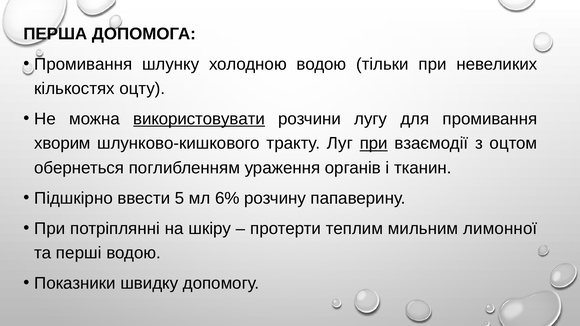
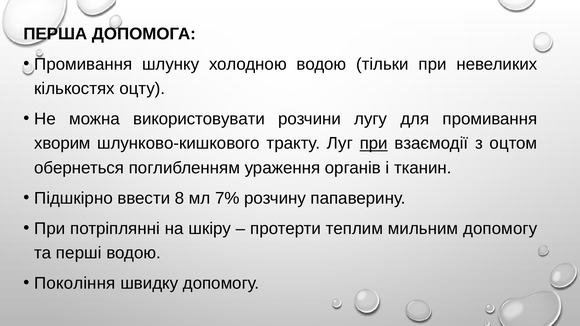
використовувати underline: present -> none
5: 5 -> 8
6%: 6% -> 7%
мильним лимонної: лимонної -> допомогу
Показники: Показники -> Покоління
